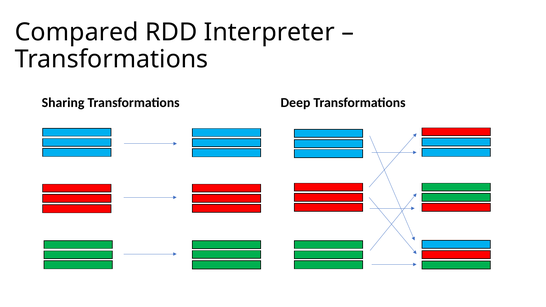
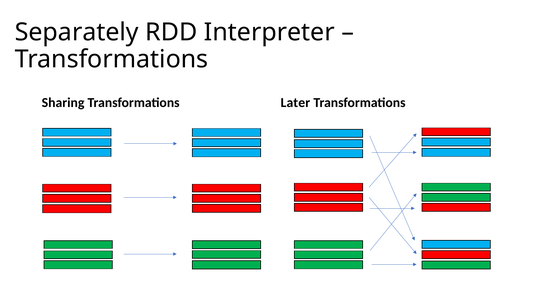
Compared: Compared -> Separately
Deep: Deep -> Later
